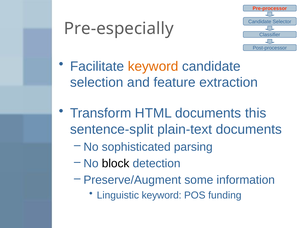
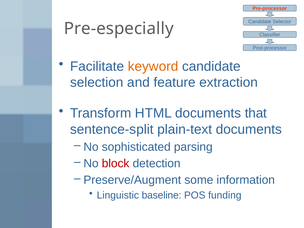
this: this -> that
block colour: black -> red
Linguistic keyword: keyword -> baseline
